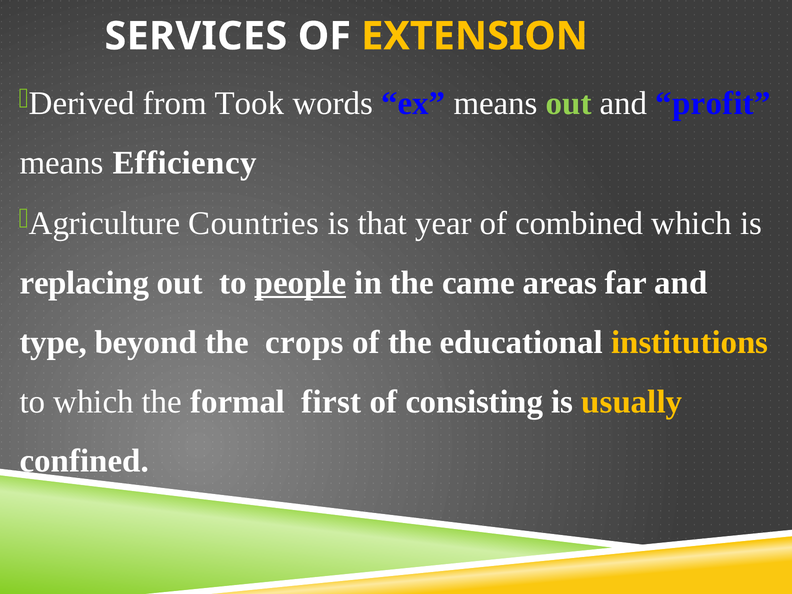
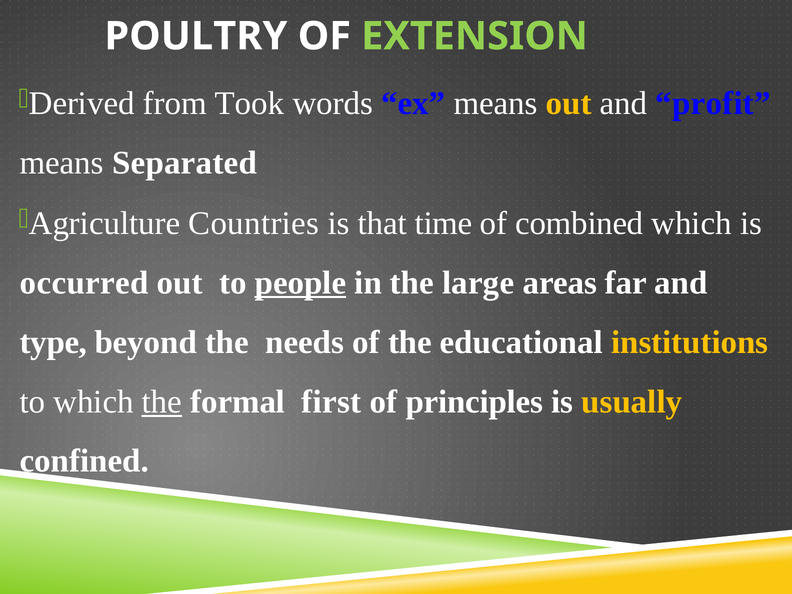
SERVICES: SERVICES -> POULTRY
EXTENSION colour: yellow -> light green
out at (569, 104) colour: light green -> yellow
Efficiency: Efficiency -> Separated
year: year -> time
replacing: replacing -> occurred
came: came -> large
crops: crops -> needs
the at (162, 402) underline: none -> present
consisting: consisting -> principles
